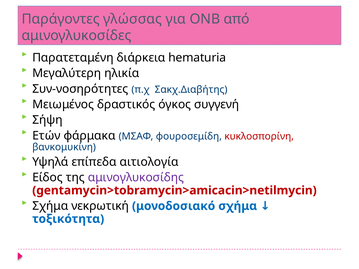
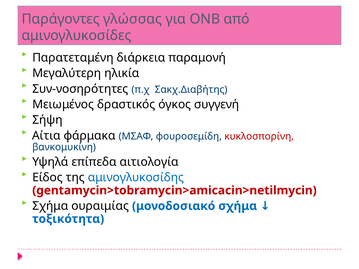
hematuria: hematuria -> παραμονή
Ετών: Ετών -> Αίτια
αμινογλυκοσίδης colour: purple -> blue
νεκρωτική: νεκρωτική -> ουραιμίας
